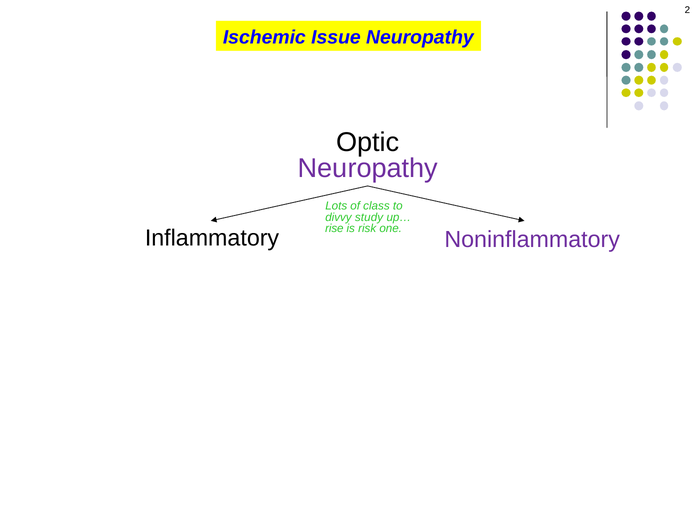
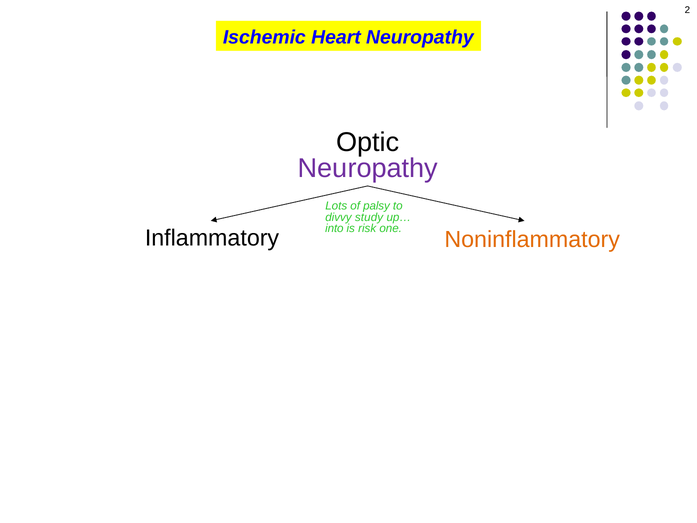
Issue: Issue -> Heart
class: class -> palsy
rise: rise -> into
Noninflammatory colour: purple -> orange
